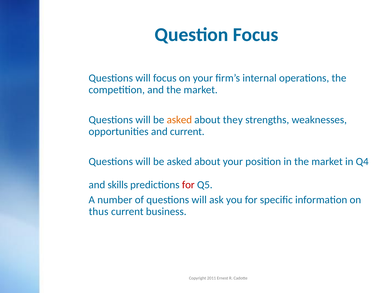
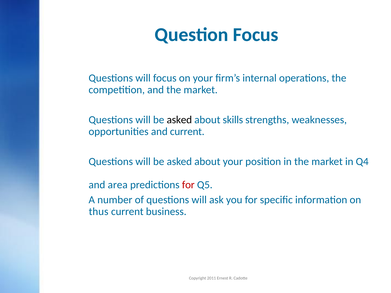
asked at (179, 120) colour: orange -> black
they: they -> skills
skills: skills -> area
